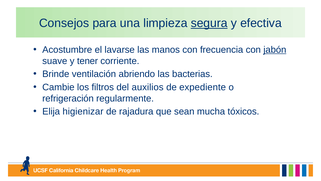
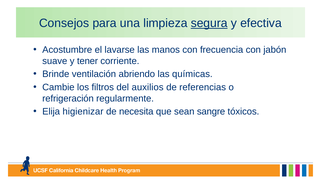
jabón underline: present -> none
bacterias: bacterias -> químicas
expediente: expediente -> referencias
rajadura: rajadura -> necesita
mucha: mucha -> sangre
